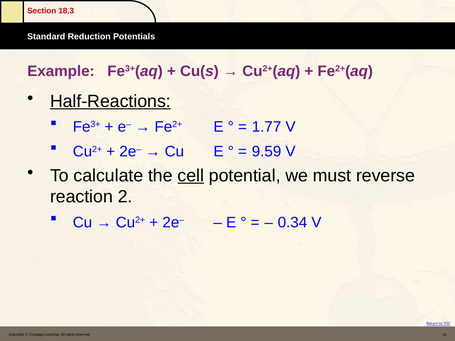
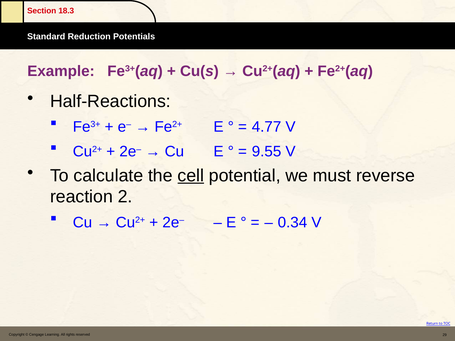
Half-Reactions underline: present -> none
1.77: 1.77 -> 4.77
9.59: 9.59 -> 9.55
